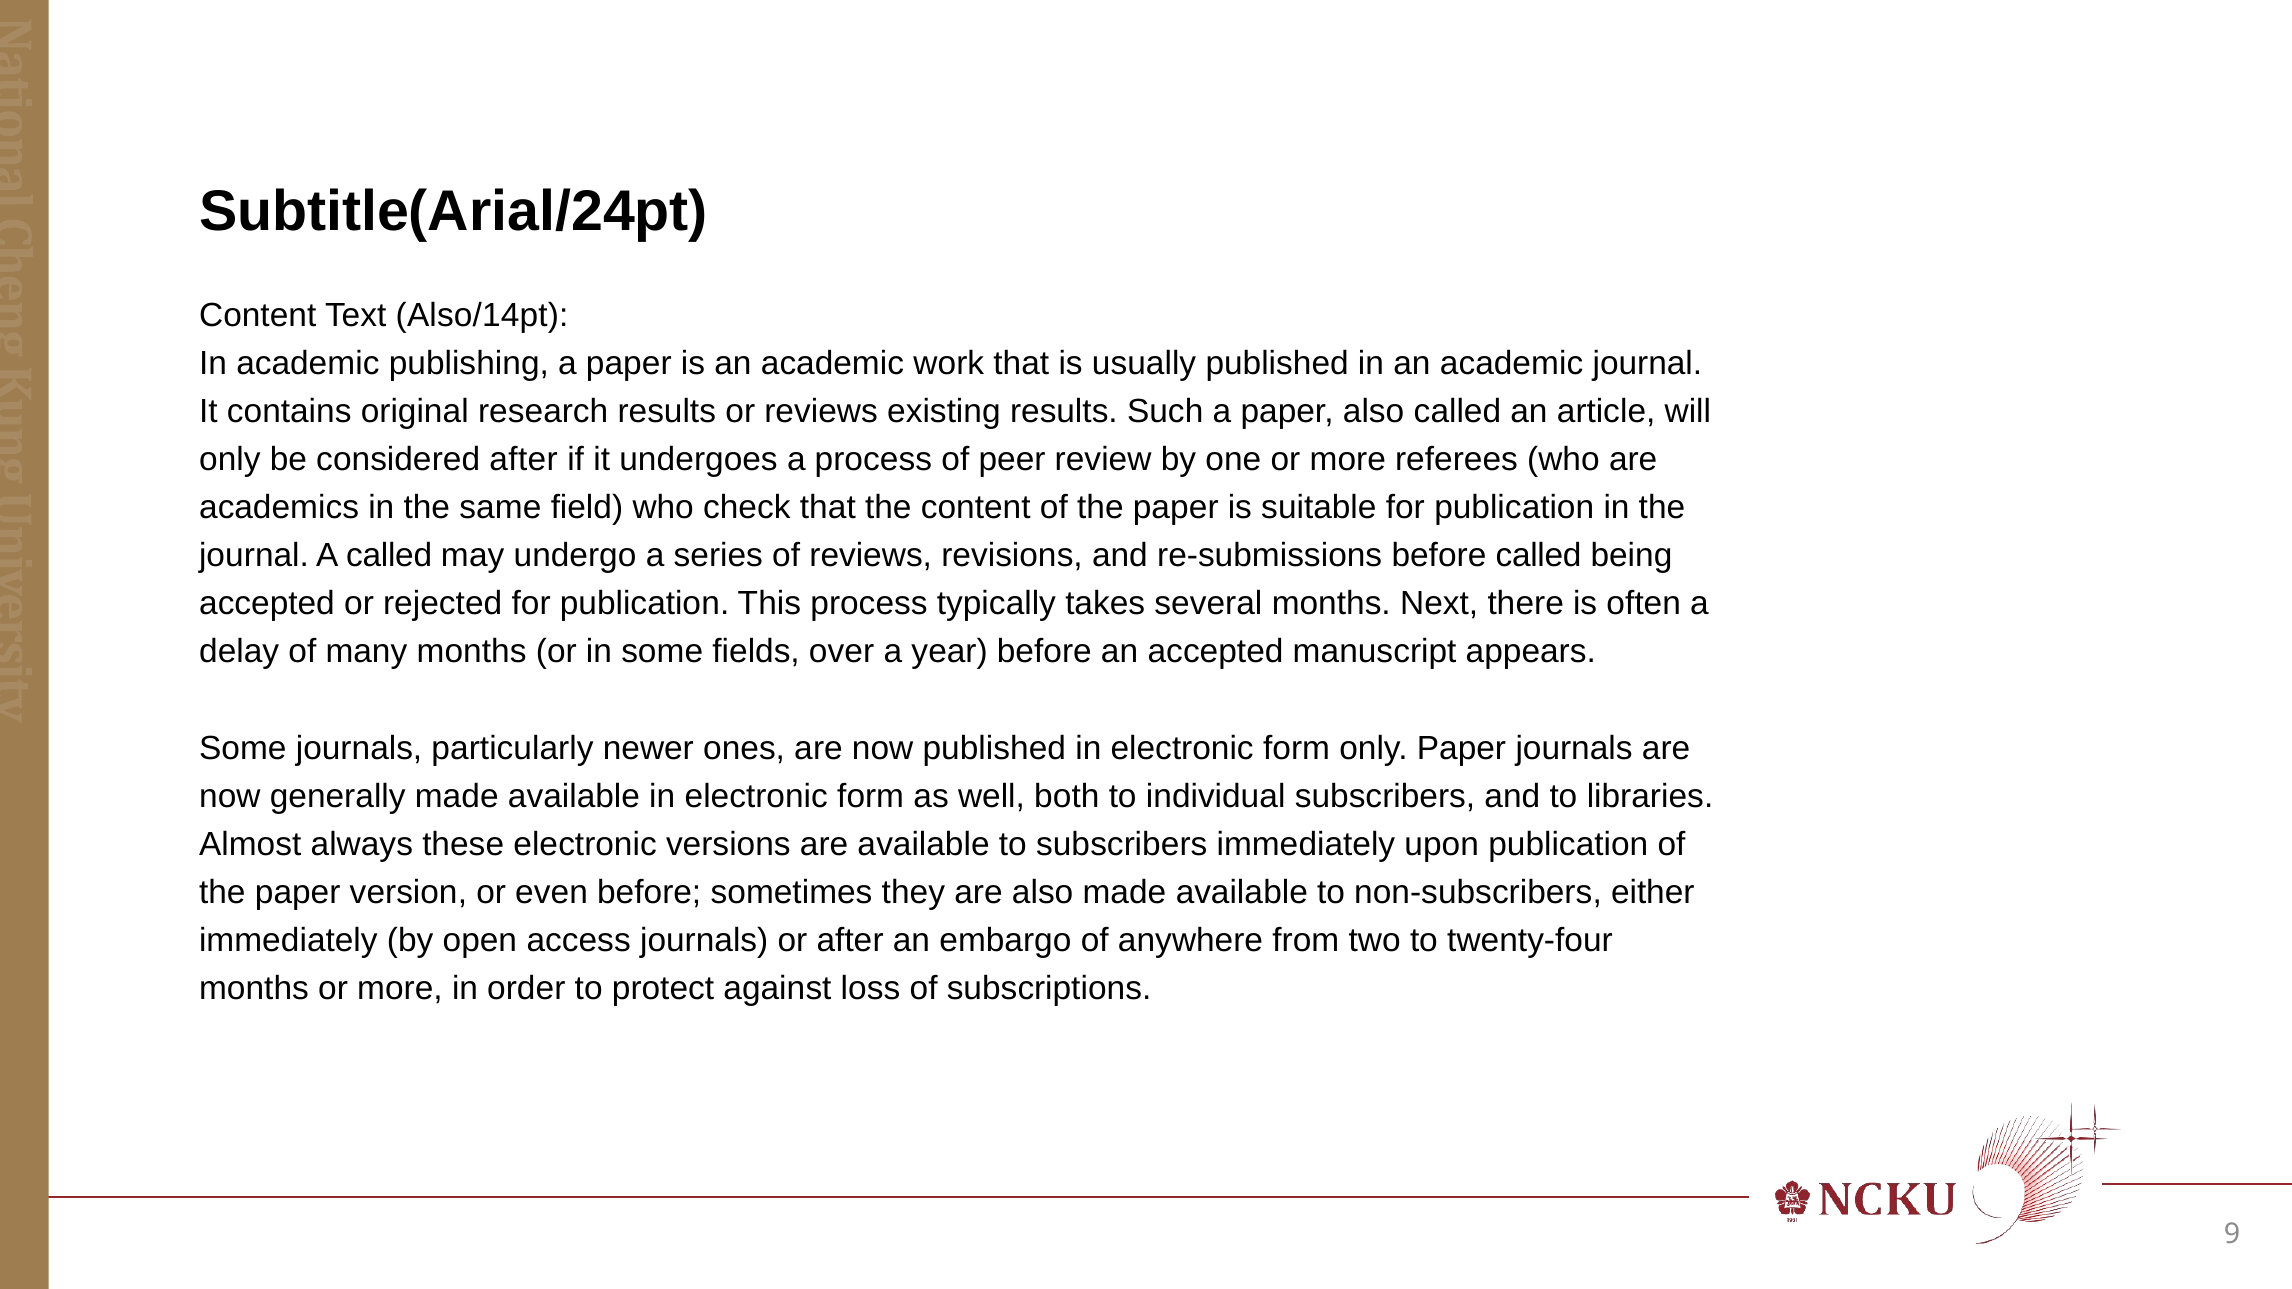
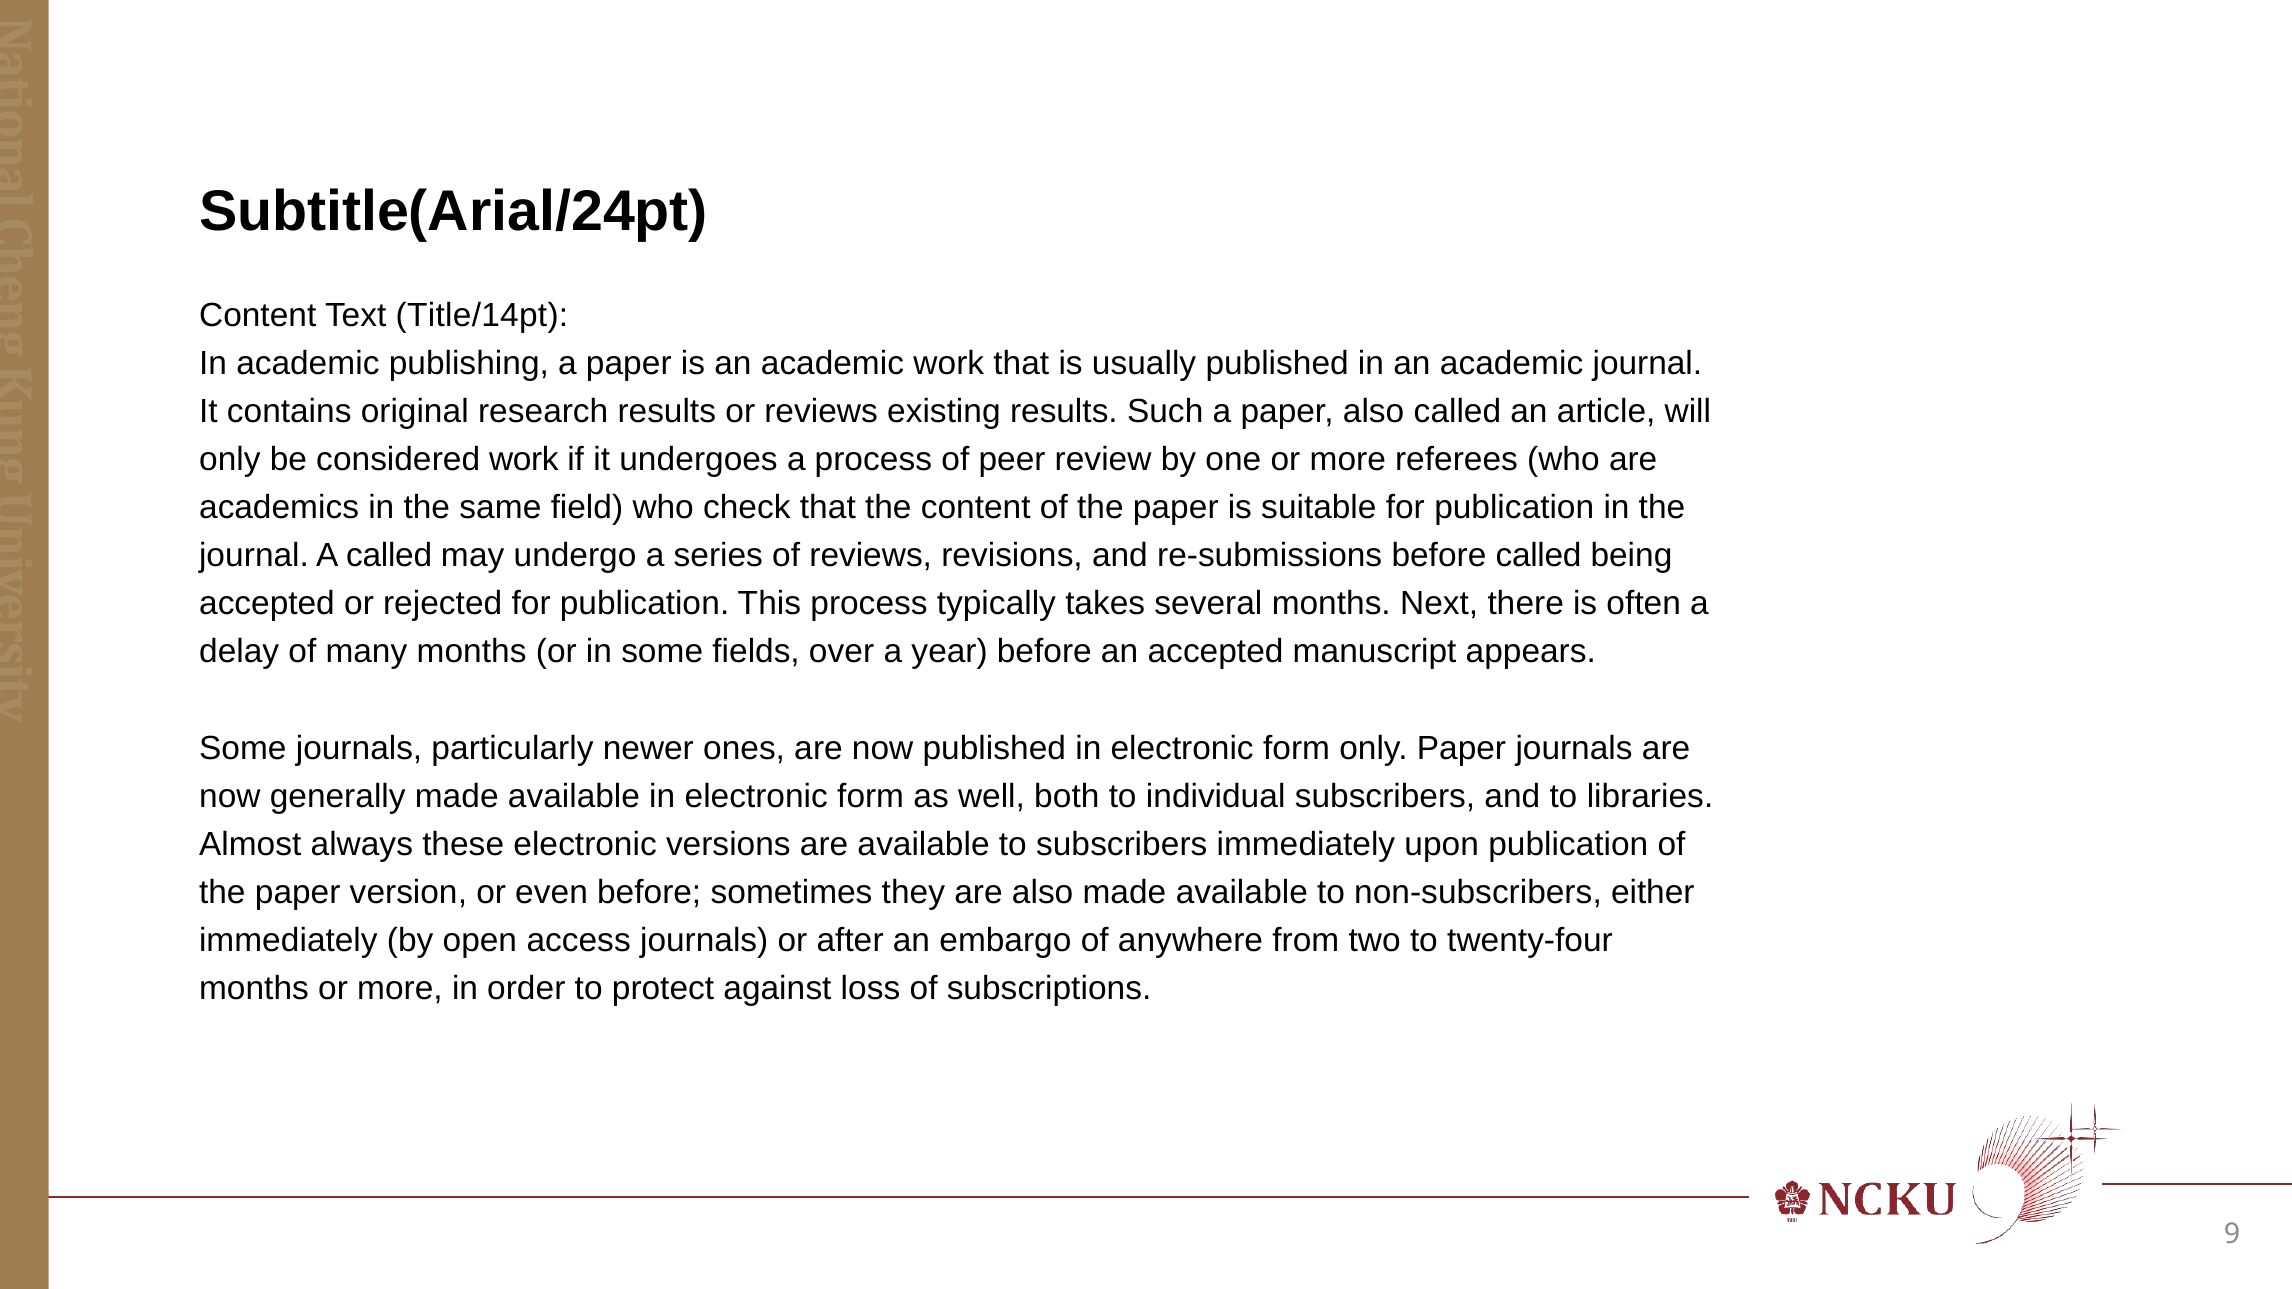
Also/14pt: Also/14pt -> Title/14pt
considered after: after -> work
